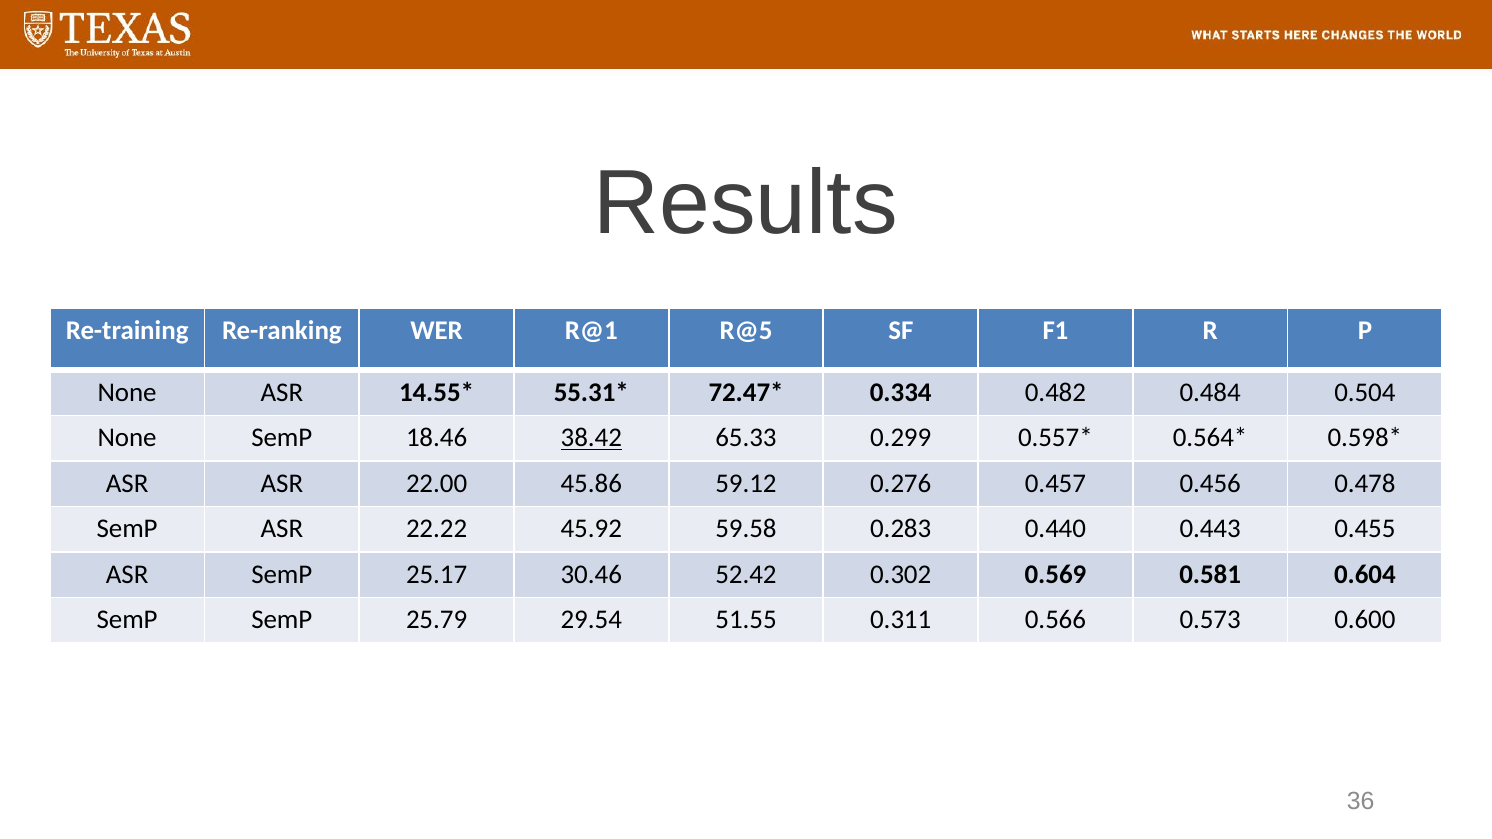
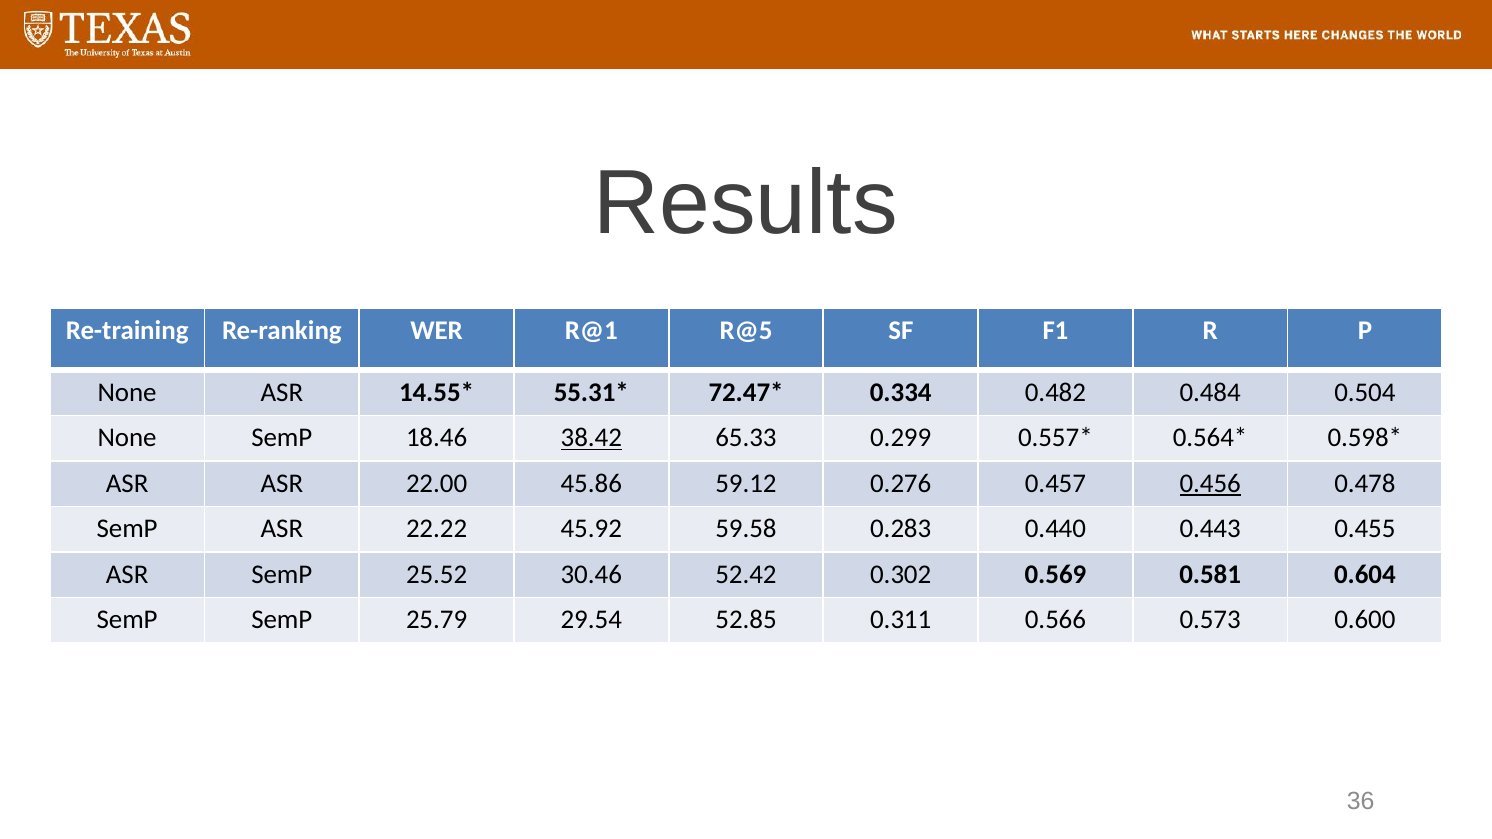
0.456 underline: none -> present
25.17: 25.17 -> 25.52
51.55: 51.55 -> 52.85
